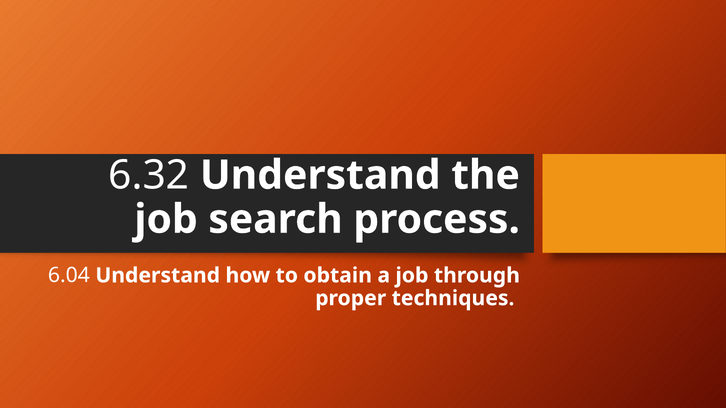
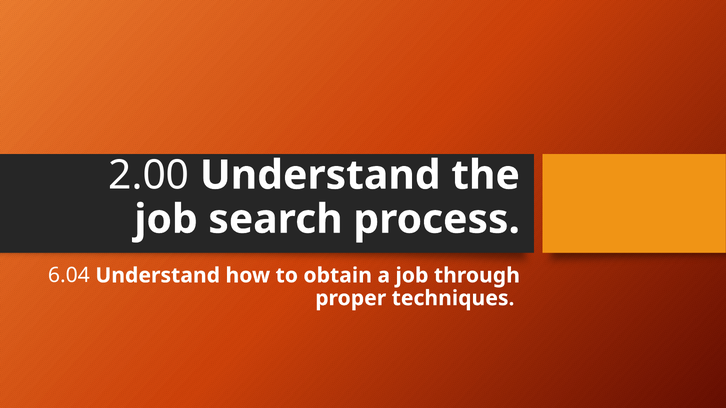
6.32: 6.32 -> 2.00
